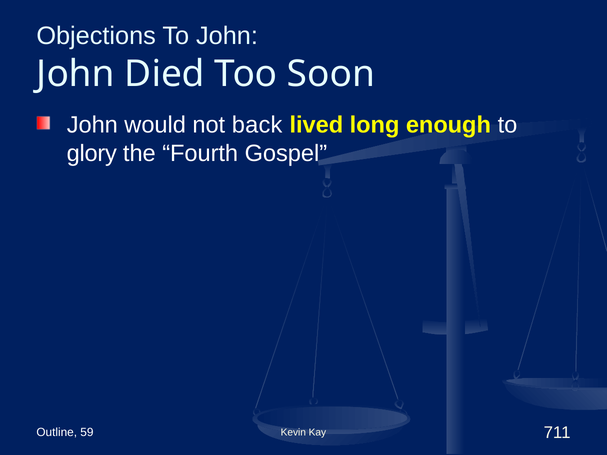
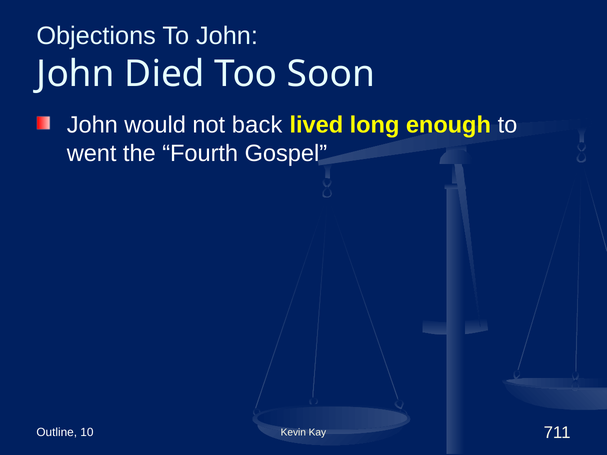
glory: glory -> went
59: 59 -> 10
